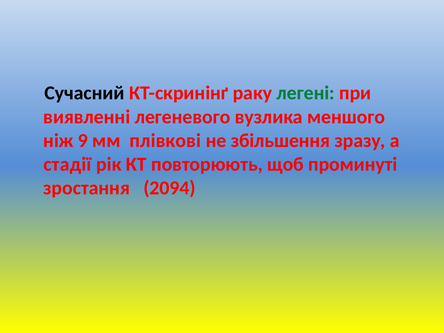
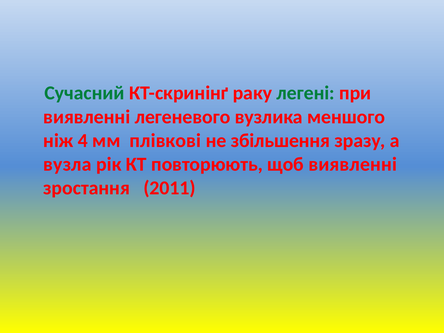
Сучасний colour: black -> green
9: 9 -> 4
стадії: стадії -> вузла
щоб проминуті: проминуті -> виявленні
2094: 2094 -> 2011
